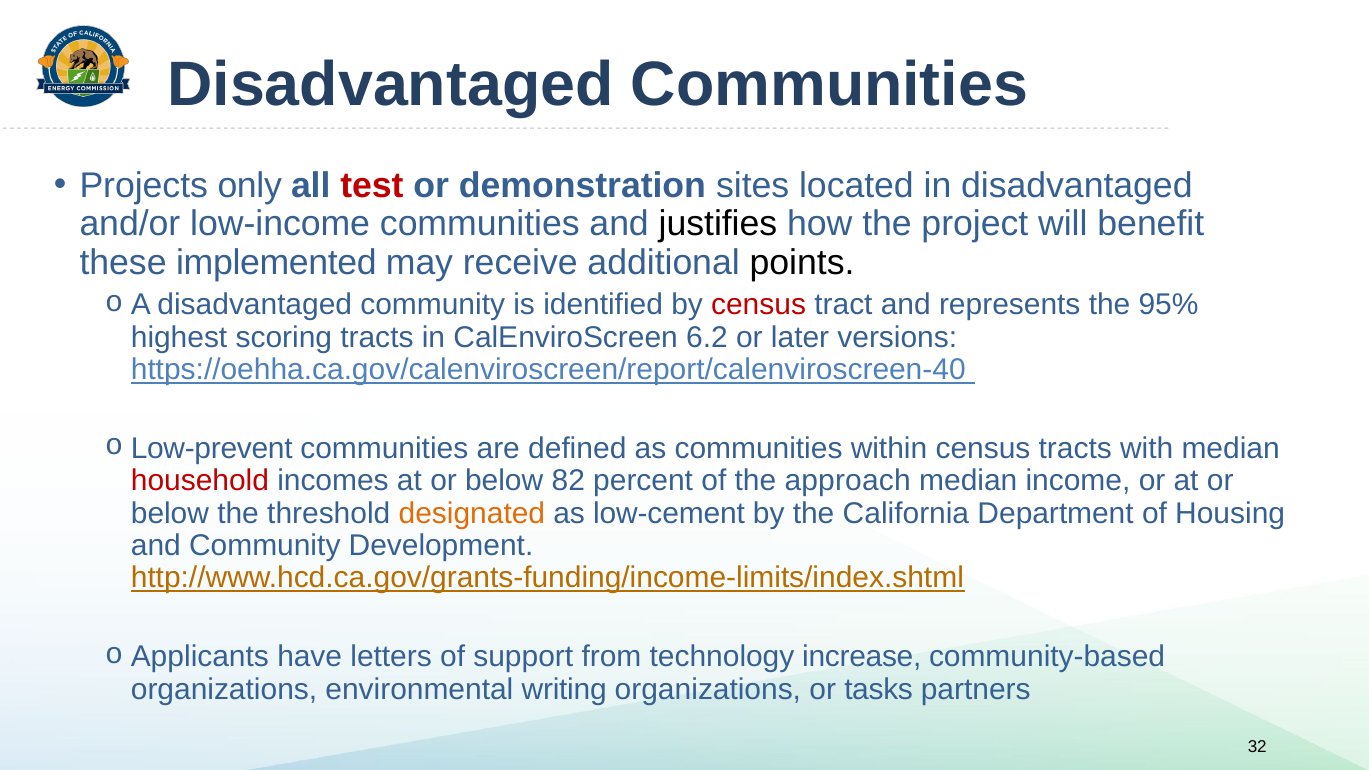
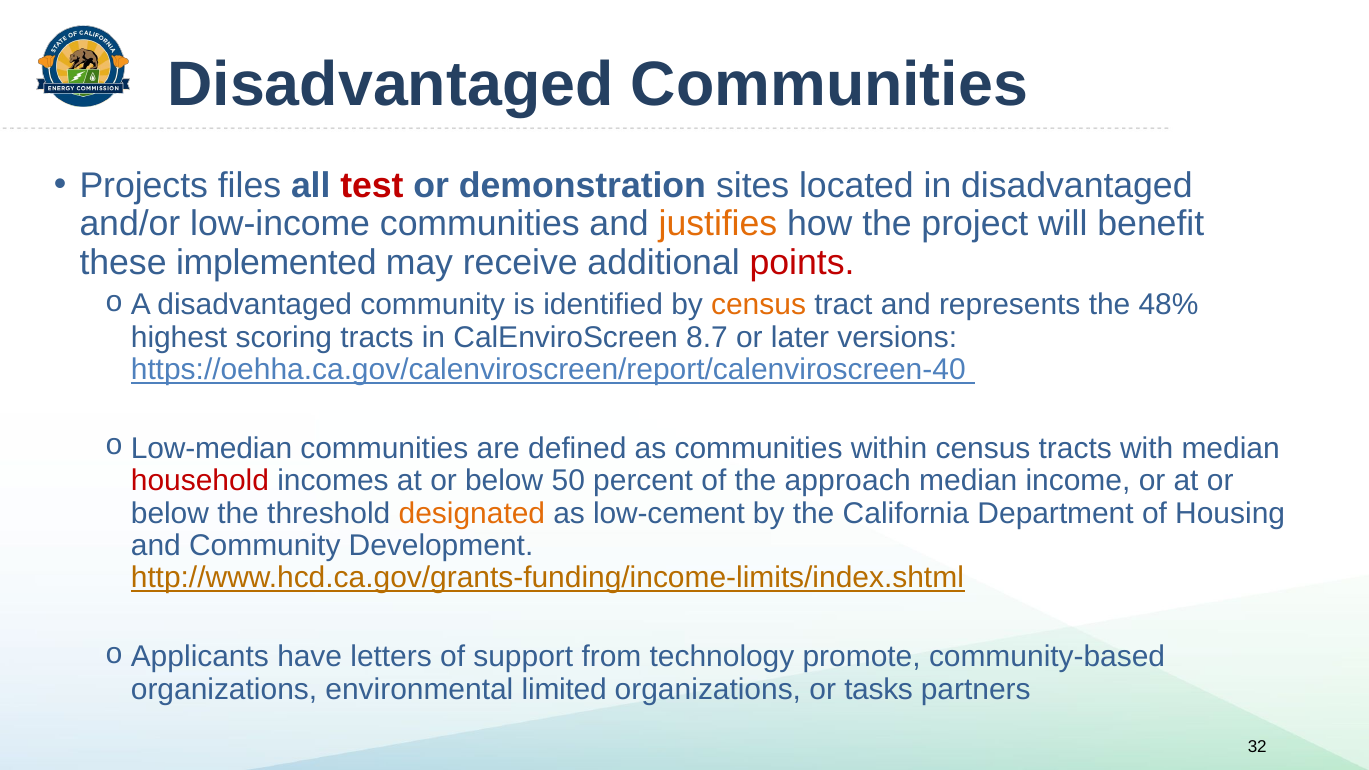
only: only -> files
justifies colour: black -> orange
points colour: black -> red
census at (759, 305) colour: red -> orange
95%: 95% -> 48%
6.2: 6.2 -> 8.7
Low-prevent: Low-prevent -> Low-median
82: 82 -> 50
increase: increase -> promote
writing: writing -> limited
